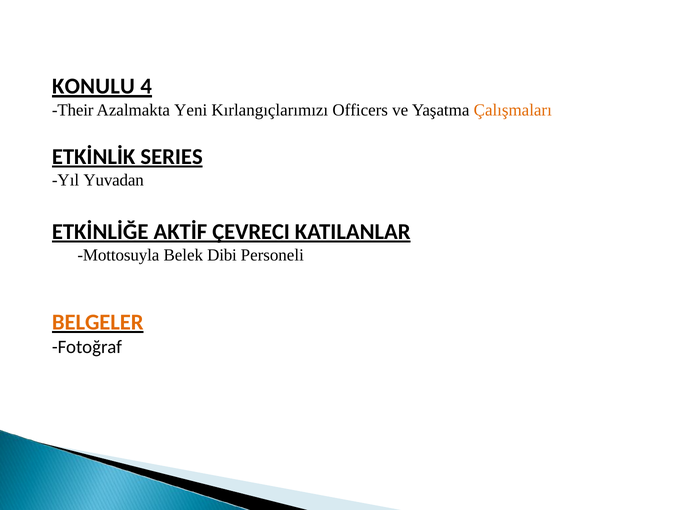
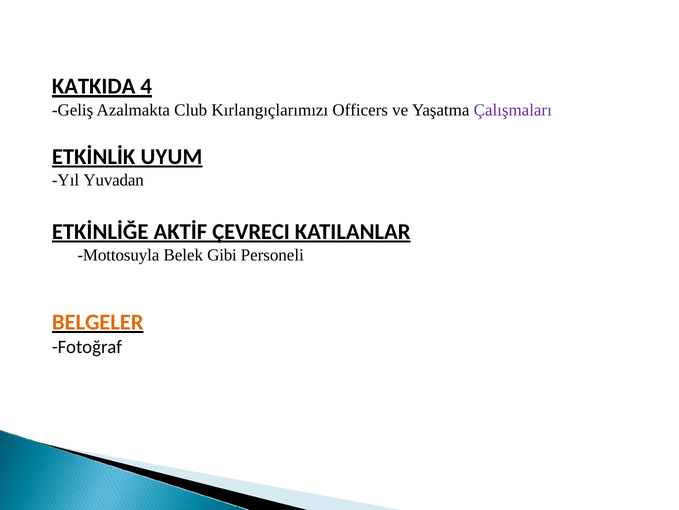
KONULU: KONULU -> KATKIDA
Their: Their -> Geliş
Yeni: Yeni -> Club
Çalışmaları colour: orange -> purple
SERIES: SERIES -> UYUM
Dibi: Dibi -> Gibi
